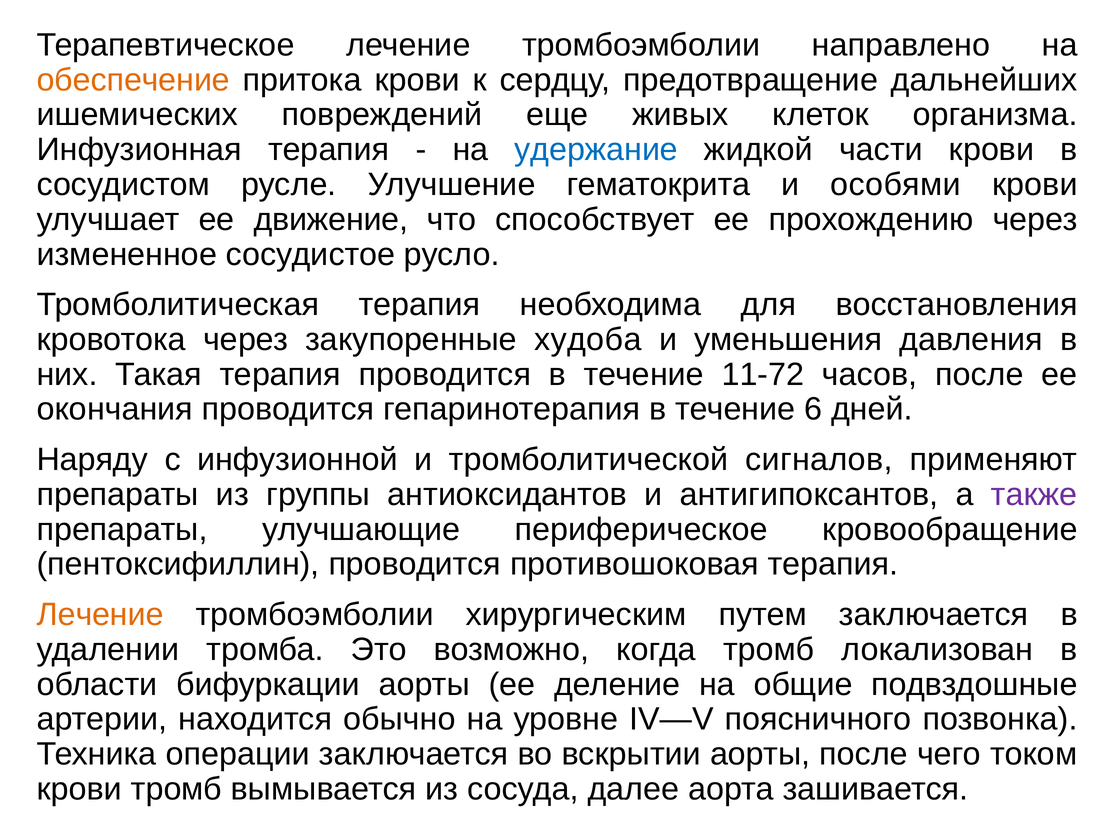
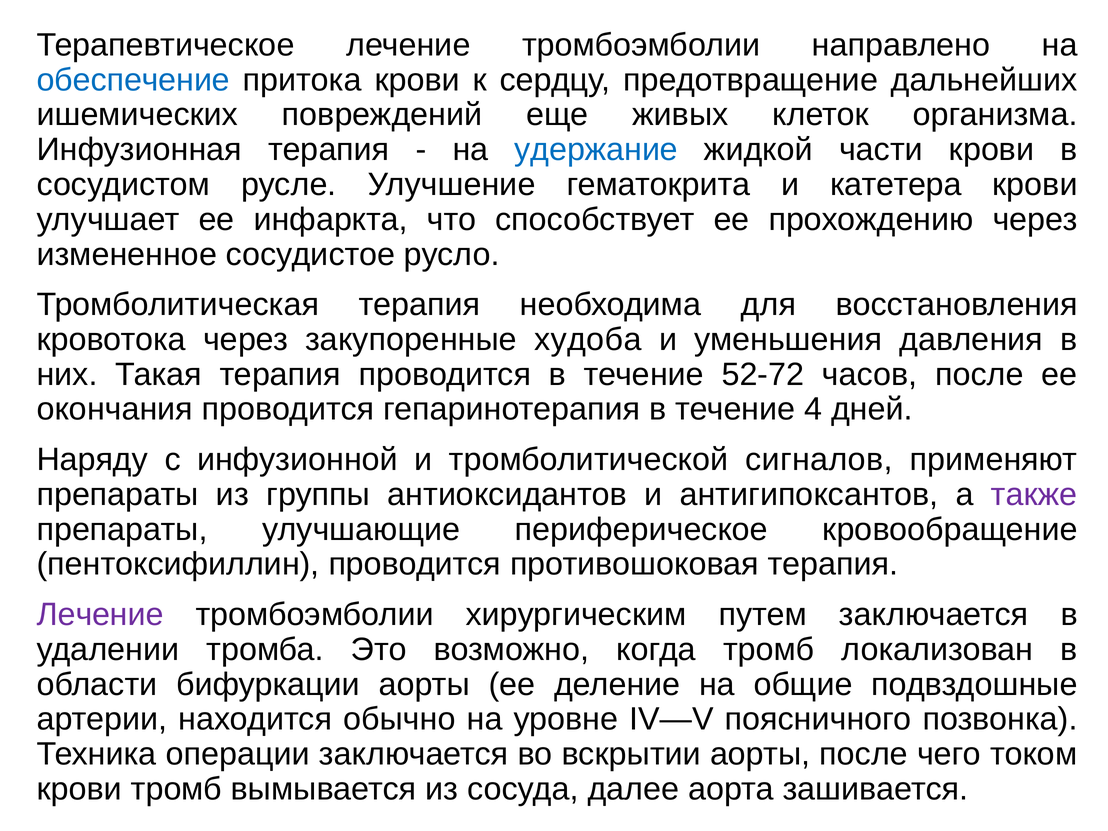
обеспечение colour: orange -> blue
особями: особями -> катетера
движение: движение -> инфаркта
11-72: 11-72 -> 52-72
6: 6 -> 4
Лечение at (100, 615) colour: orange -> purple
